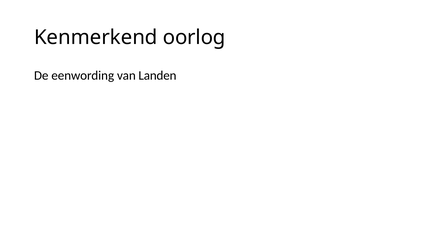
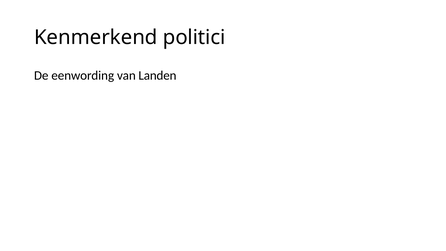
oorlog: oorlog -> politici
